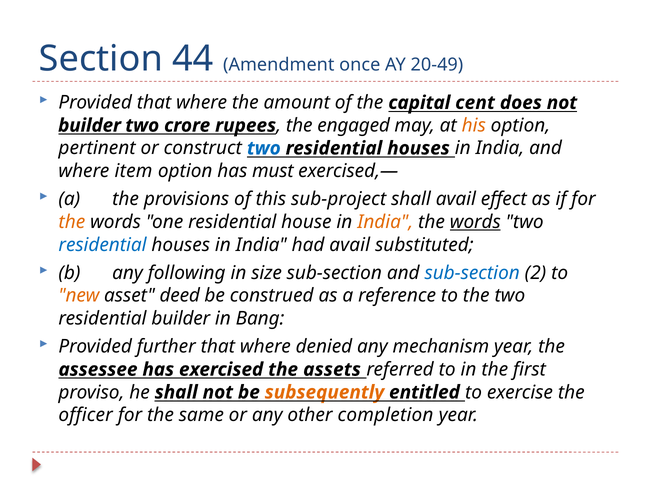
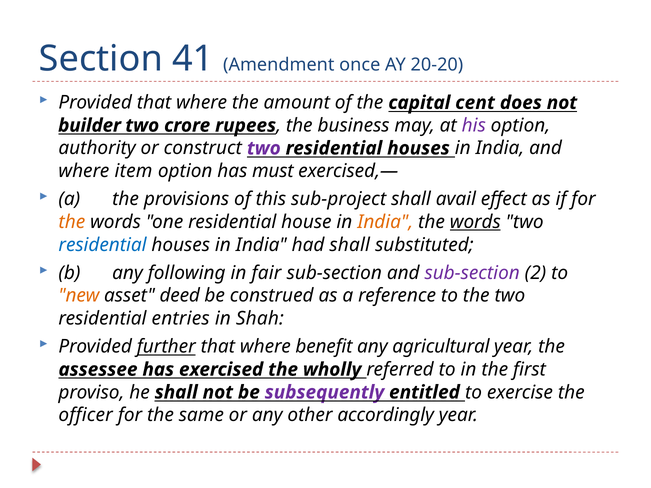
44: 44 -> 41
20-49: 20-49 -> 20-20
engaged: engaged -> business
his colour: orange -> purple
pertinent: pertinent -> authority
two at (264, 148) colour: blue -> purple
had avail: avail -> shall
size: size -> fair
sub-section at (472, 273) colour: blue -> purple
residential builder: builder -> entries
Bang: Bang -> Shah
further underline: none -> present
denied: denied -> benefit
mechanism: mechanism -> agricultural
assets: assets -> wholly
subsequently colour: orange -> purple
completion: completion -> accordingly
